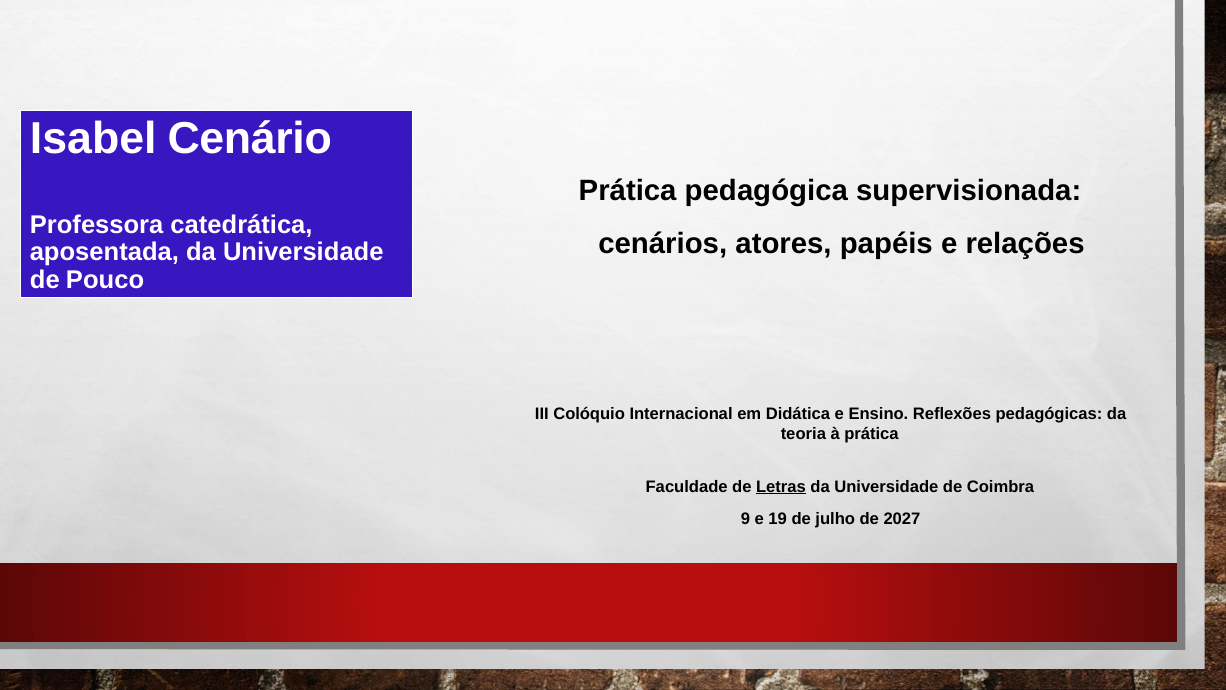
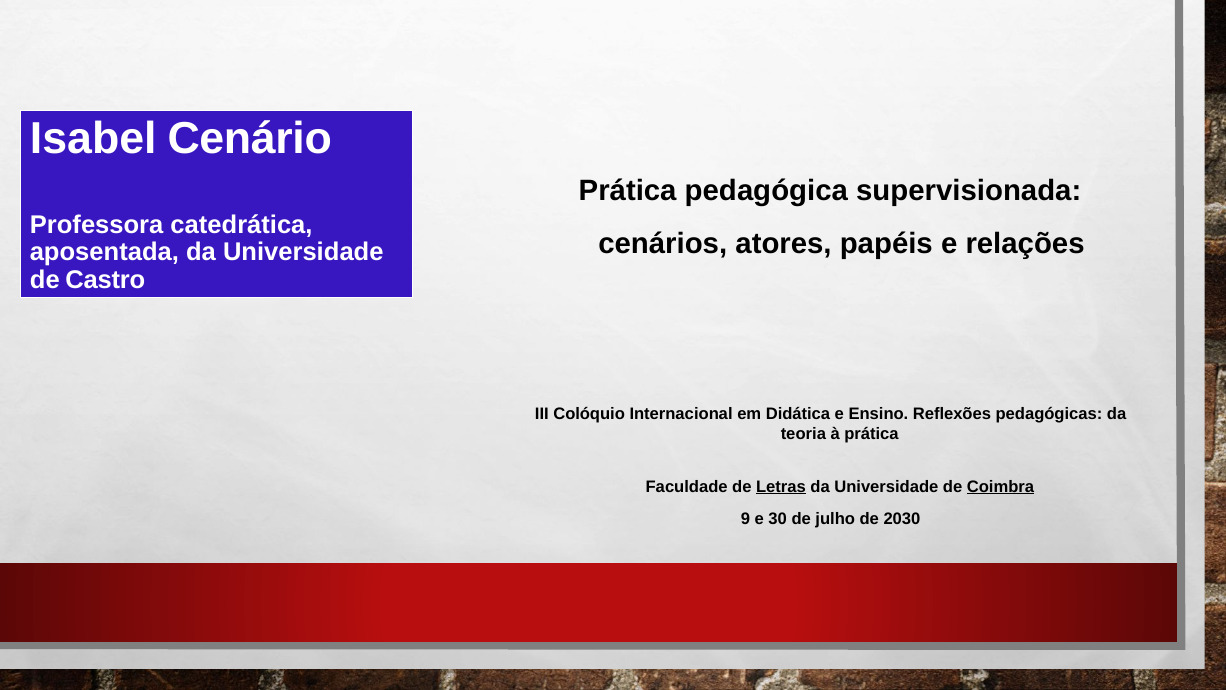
Pouco: Pouco -> Castro
Coimbra underline: none -> present
19: 19 -> 30
2027: 2027 -> 2030
